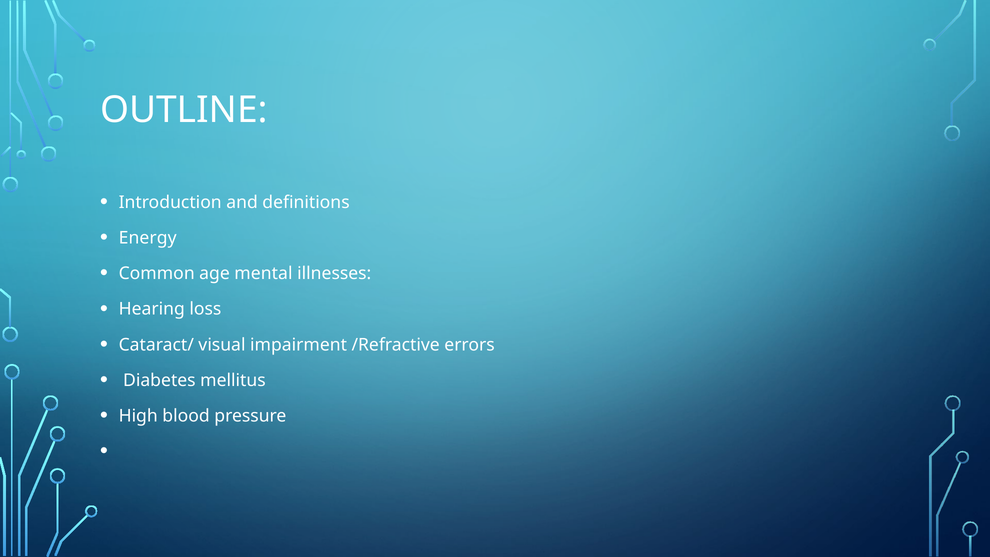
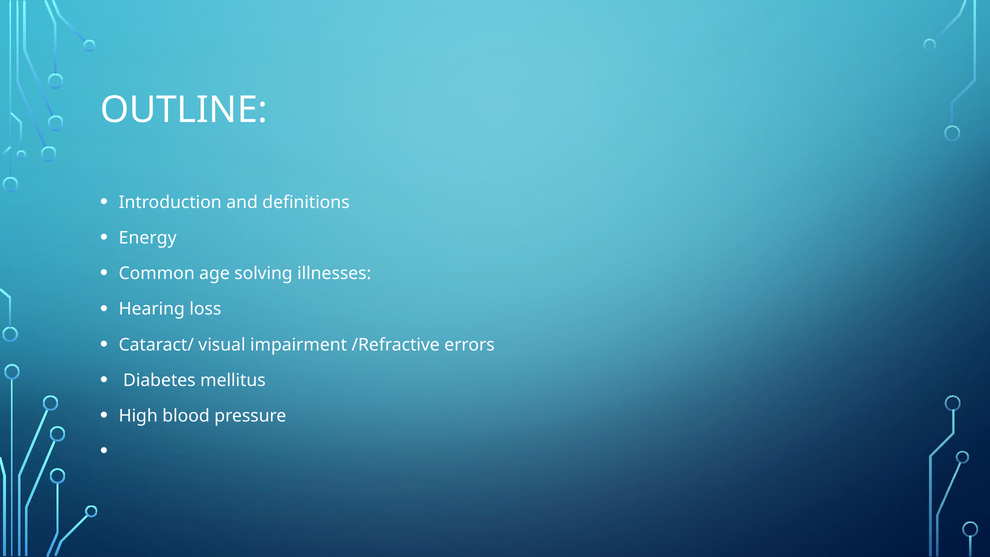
mental: mental -> solving
